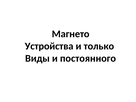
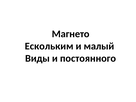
Устройства: Устройства -> Ескольким
только: только -> малый
